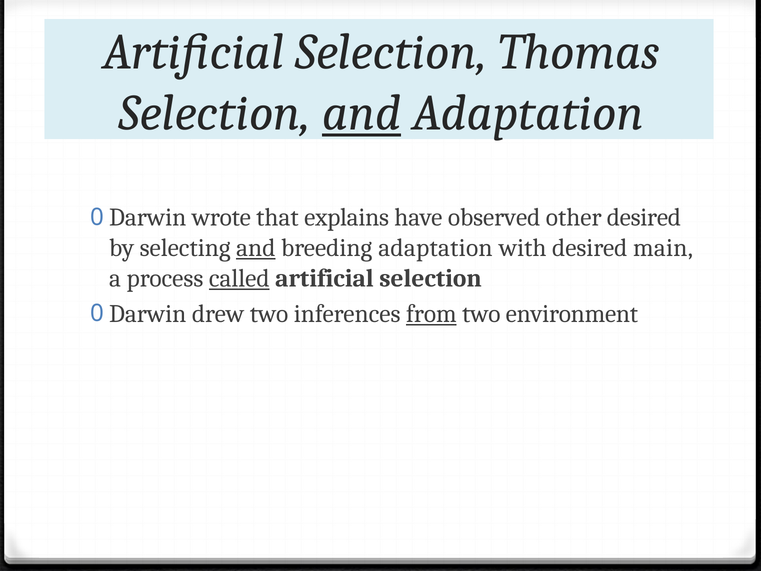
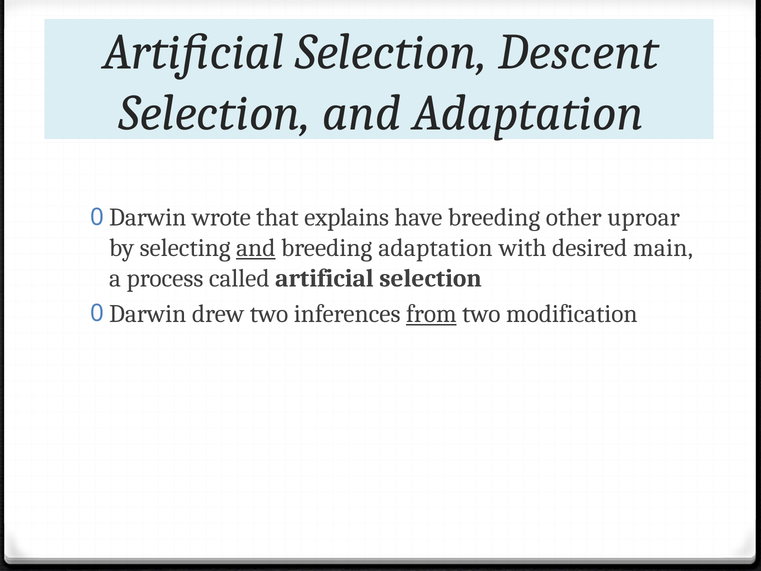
Thomas: Thomas -> Descent
and at (362, 113) underline: present -> none
have observed: observed -> breeding
other desired: desired -> uproar
called underline: present -> none
environment: environment -> modification
